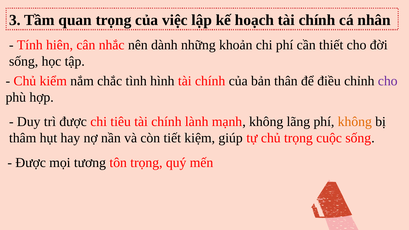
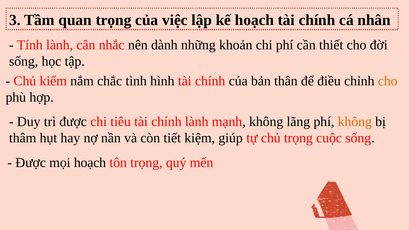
Tính hiên: hiên -> lành
cho at (388, 81) colour: purple -> orange
mọi tương: tương -> hoạch
